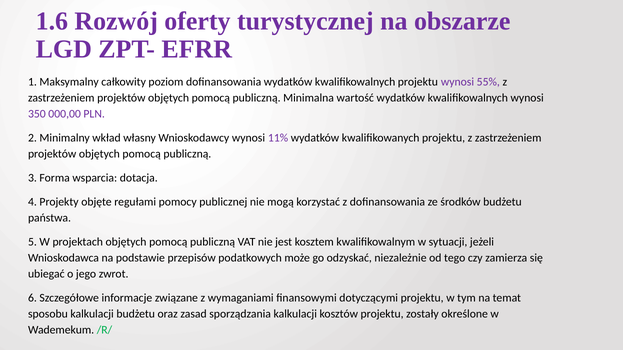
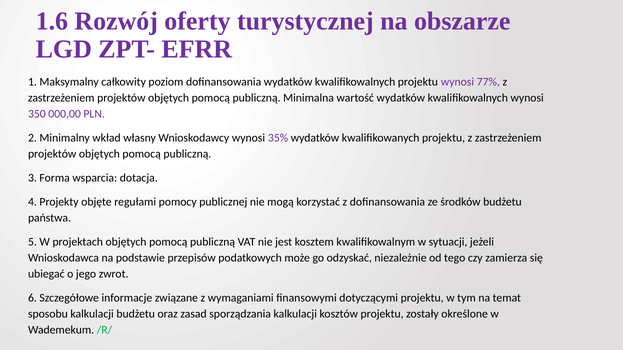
55%: 55% -> 77%
11%: 11% -> 35%
